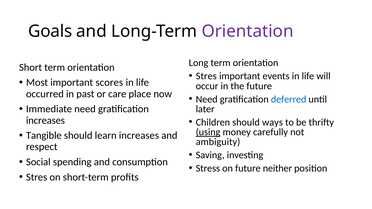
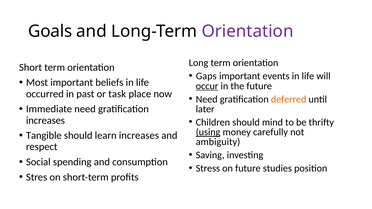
Stres at (206, 76): Stres -> Gaps
scores: scores -> beliefs
occur underline: none -> present
care: care -> task
deferred colour: blue -> orange
ways: ways -> mind
neither: neither -> studies
